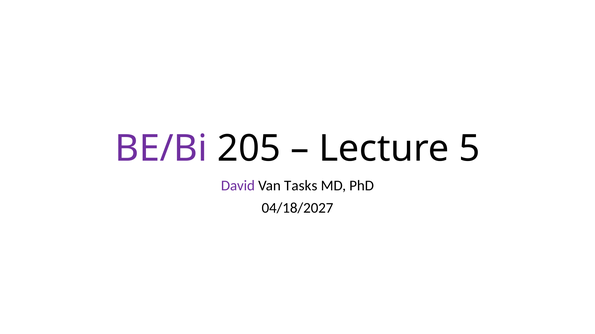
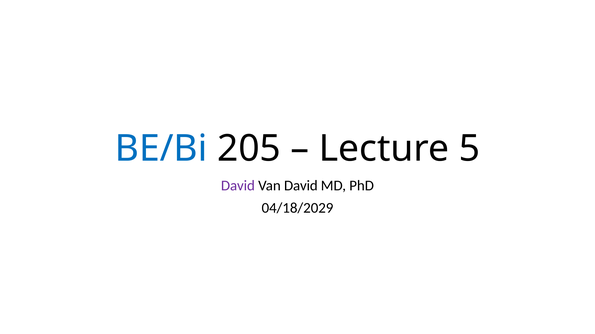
BE/Bi colour: purple -> blue
Van Tasks: Tasks -> David
04/18/2027: 04/18/2027 -> 04/18/2029
